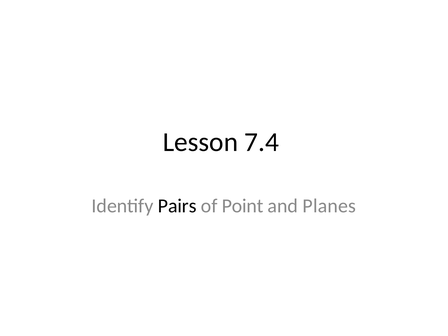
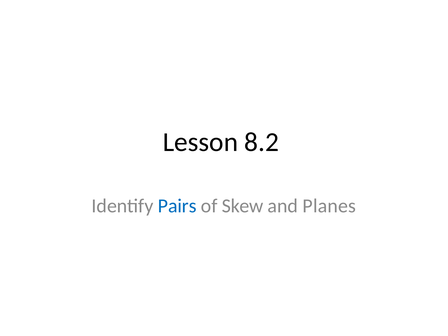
7.4: 7.4 -> 8.2
Pairs colour: black -> blue
Point: Point -> Skew
